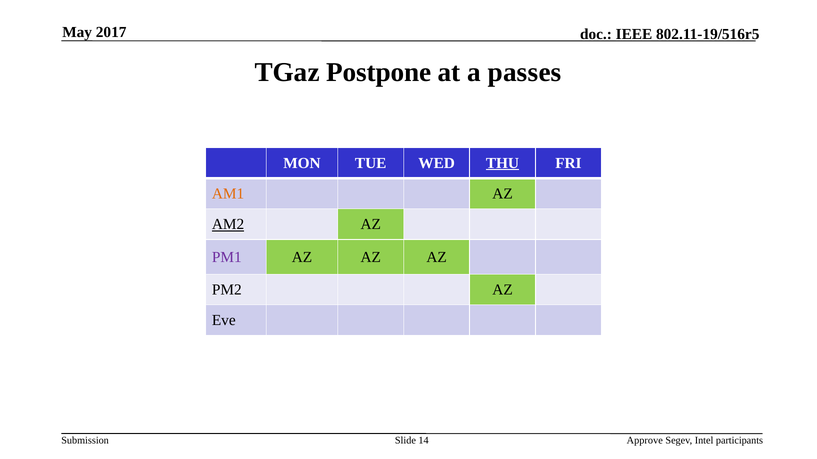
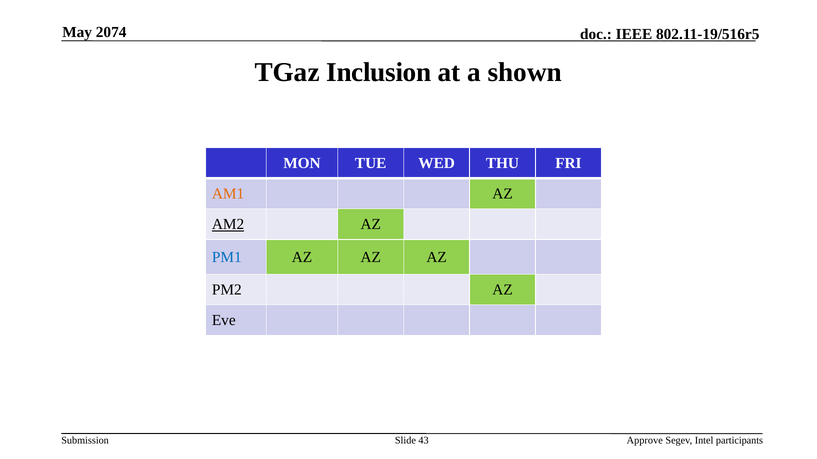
2017: 2017 -> 2074
Postpone: Postpone -> Inclusion
passes: passes -> shown
THU underline: present -> none
PM1 colour: purple -> blue
14: 14 -> 43
